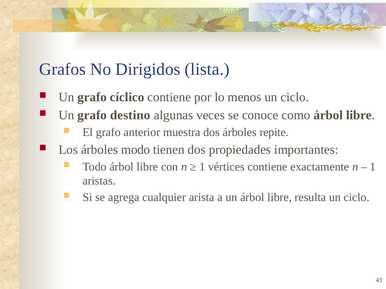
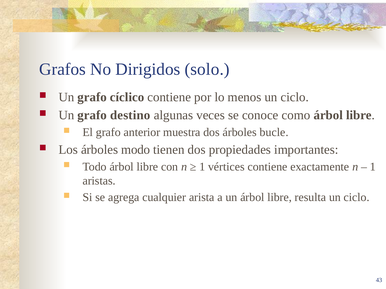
lista: lista -> solo
repite: repite -> bucle
